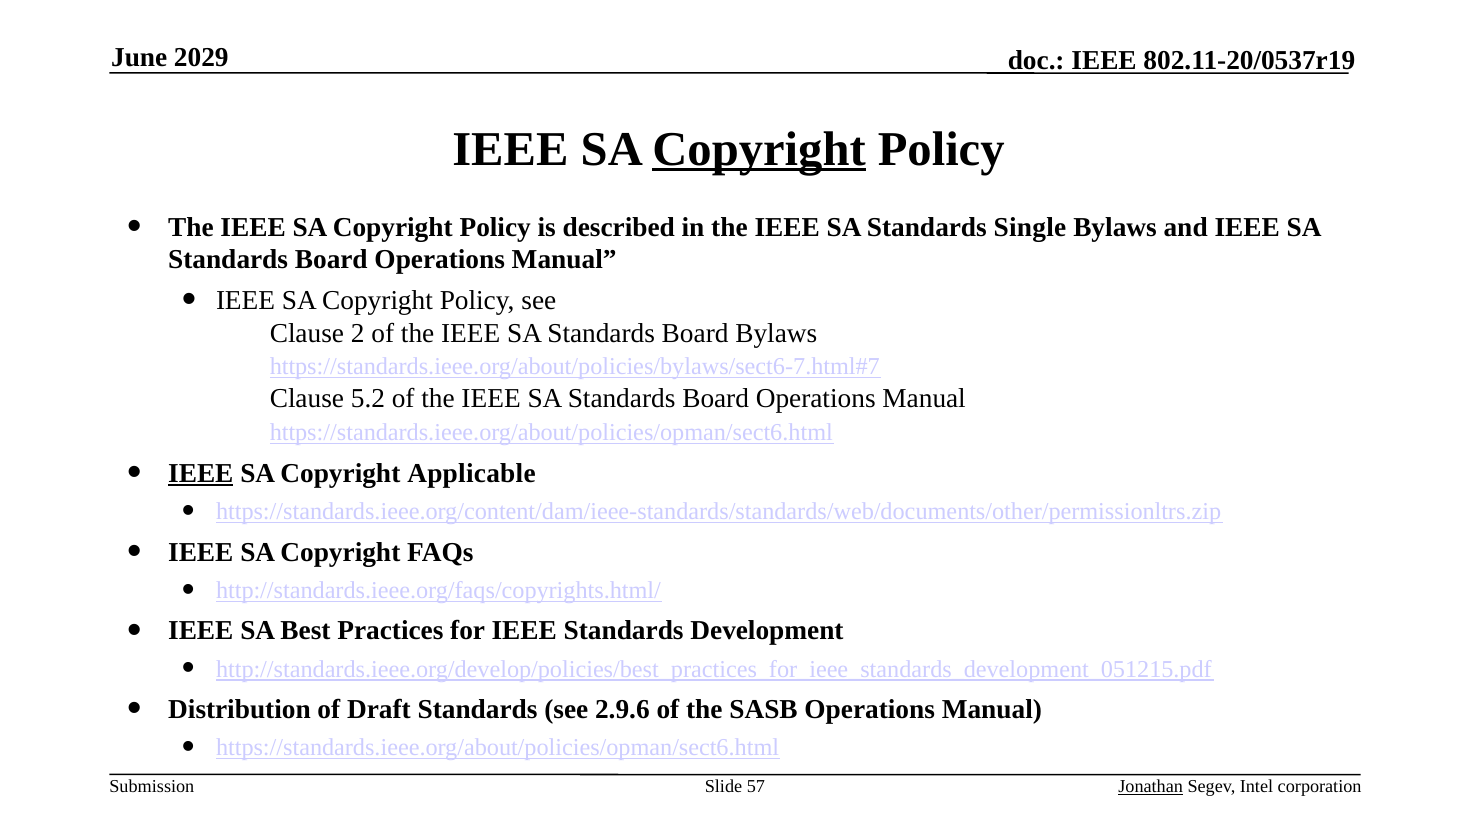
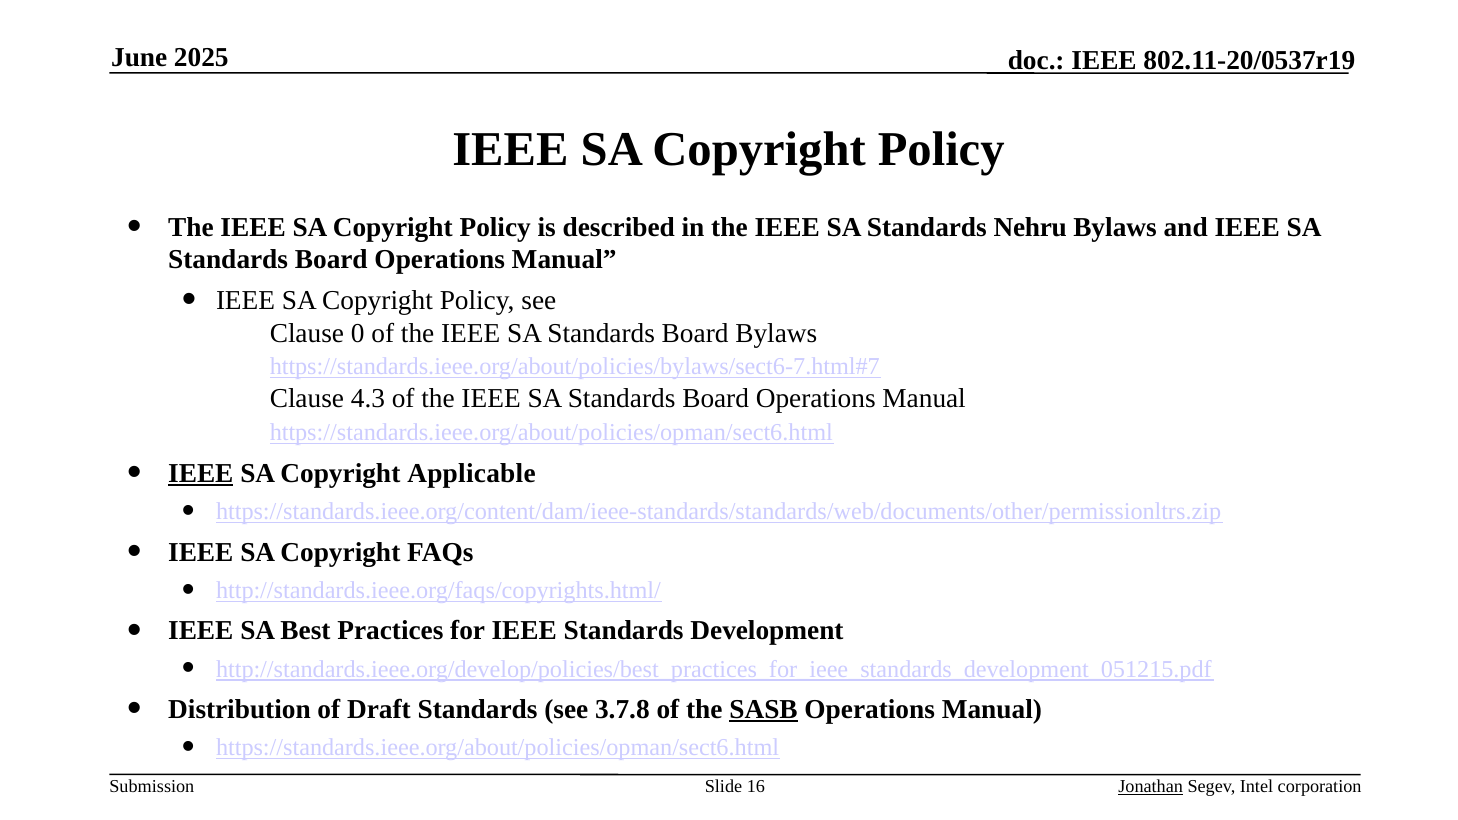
2029: 2029 -> 2025
Copyright at (759, 149) underline: present -> none
Single: Single -> Nehru
2: 2 -> 0
5.2: 5.2 -> 4.3
2.9.6: 2.9.6 -> 3.7.8
SASB underline: none -> present
57: 57 -> 16
